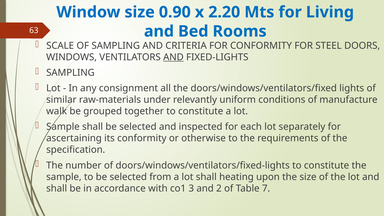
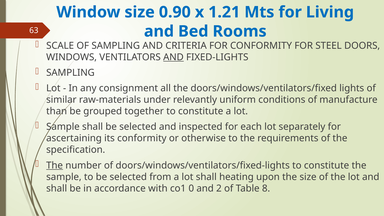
2.20: 2.20 -> 1.21
walk: walk -> than
The at (55, 165) underline: none -> present
3: 3 -> 0
7: 7 -> 8
